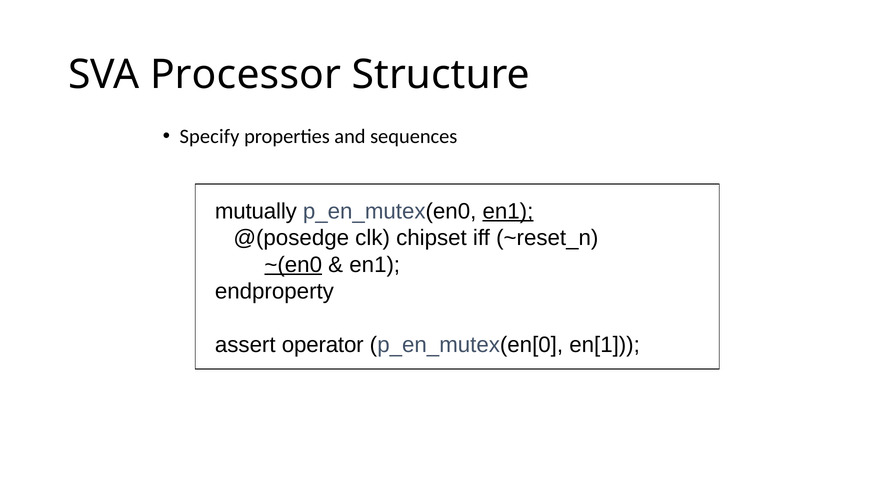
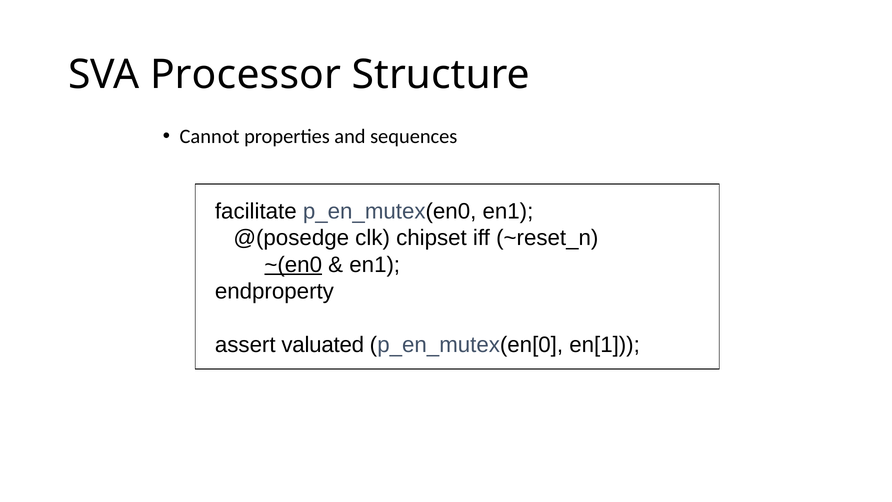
Specify: Specify -> Cannot
mutually: mutually -> facilitate
en1 at (508, 211) underline: present -> none
operator: operator -> valuated
